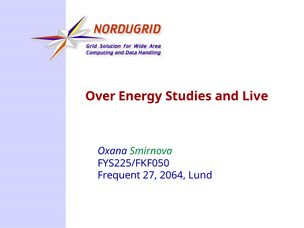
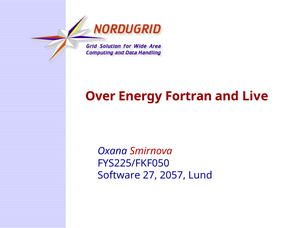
Studies: Studies -> Fortran
Smirnova colour: green -> red
Frequent: Frequent -> Software
2064: 2064 -> 2057
